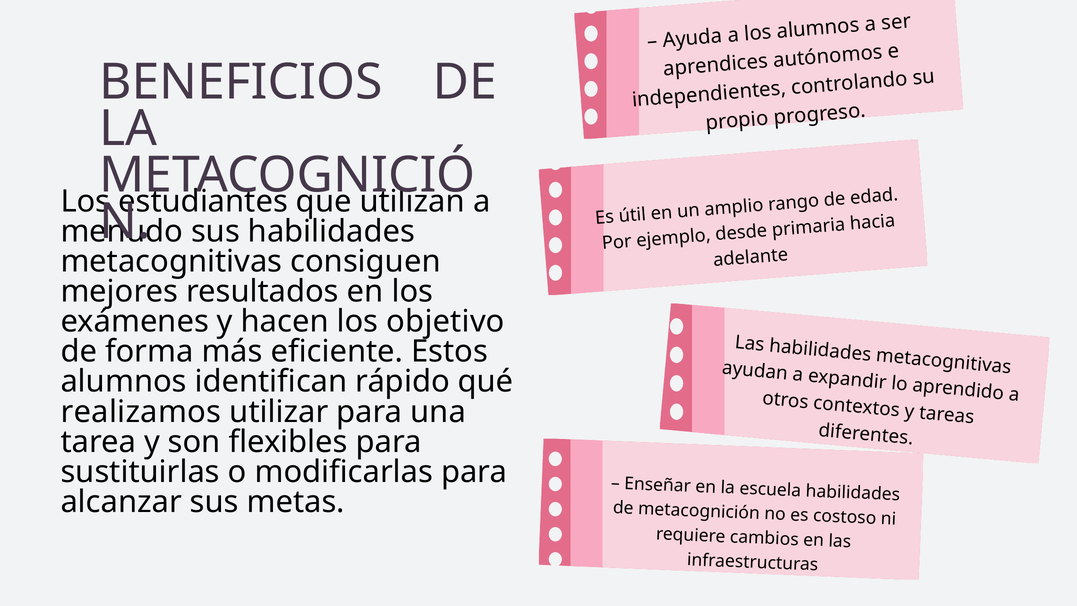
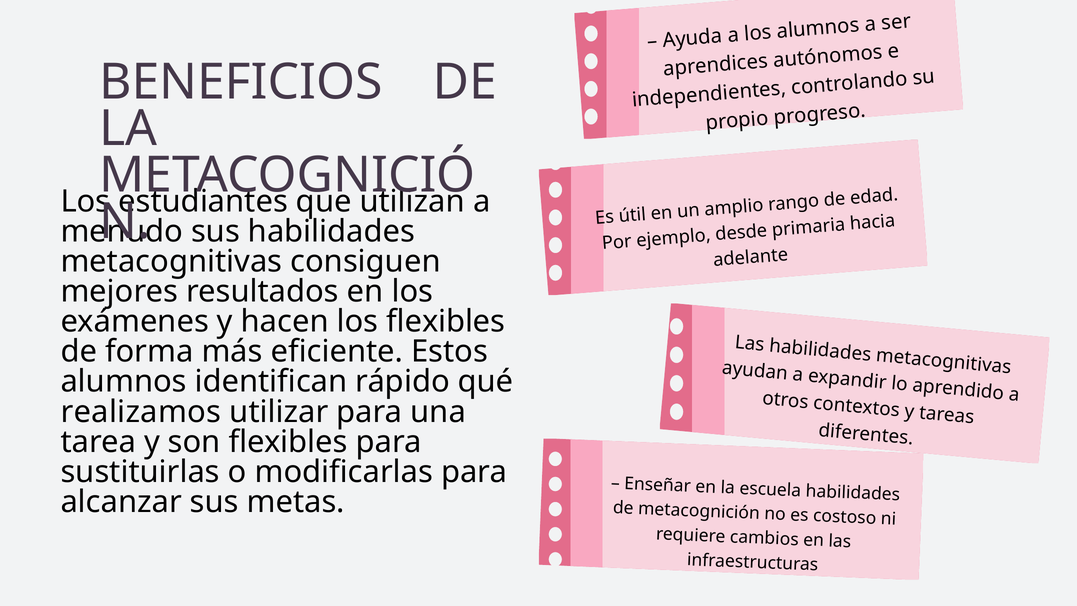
los objetivo: objetivo -> flexibles
